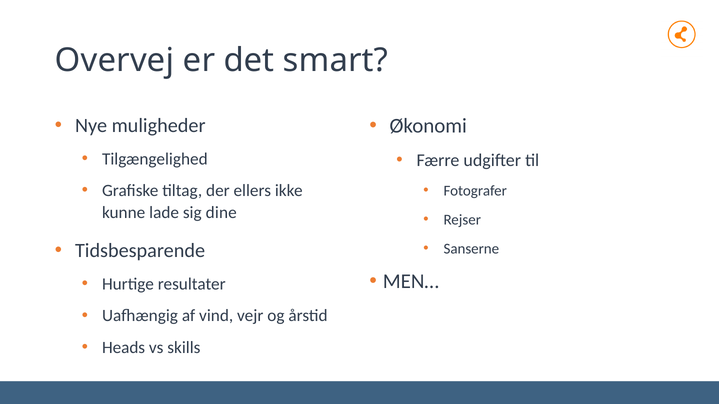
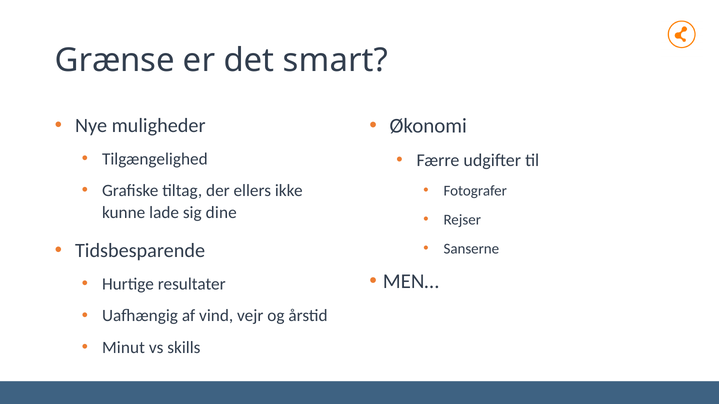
Overvej: Overvej -> Grænse
Heads: Heads -> Minut
